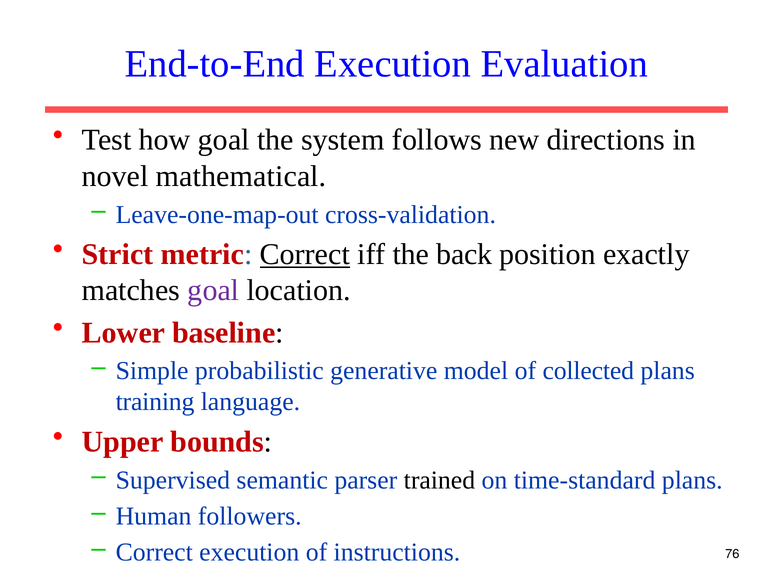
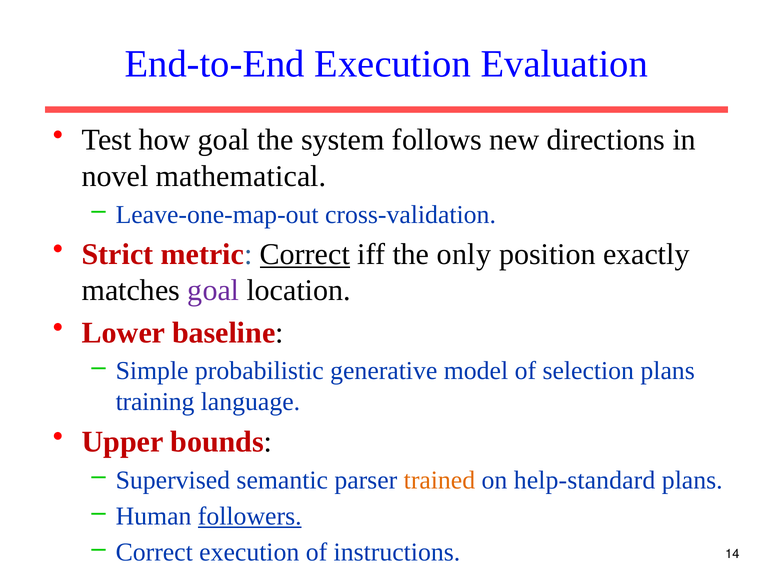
back: back -> only
collected: collected -> selection
trained colour: black -> orange
time-standard: time-standard -> help-standard
followers underline: none -> present
76: 76 -> 14
